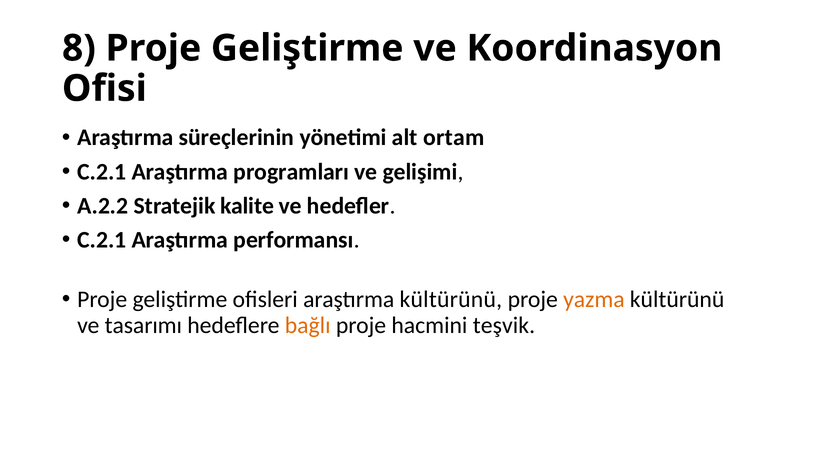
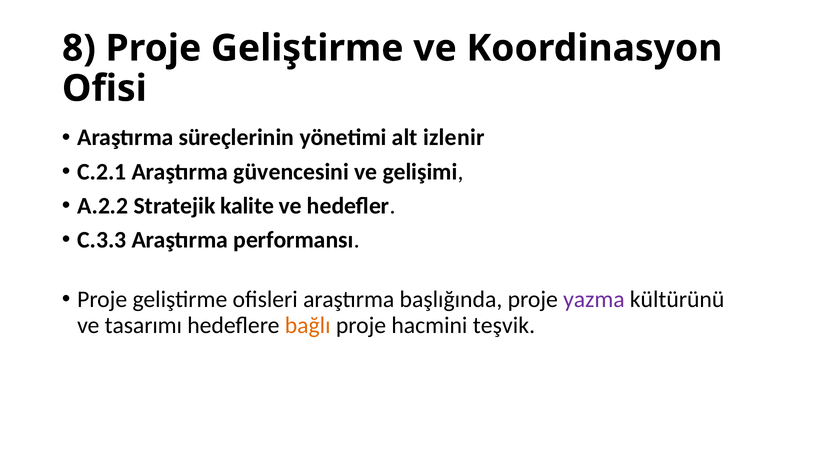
ortam: ortam -> izlenir
programları: programları -> güvencesini
C.2.1 at (102, 240): C.2.1 -> C.3.3
araştırma kültürünü: kültürünü -> başlığında
yazma colour: orange -> purple
